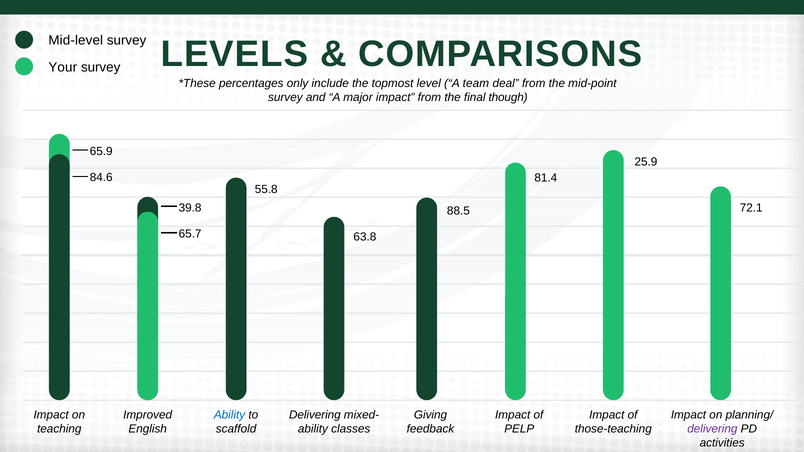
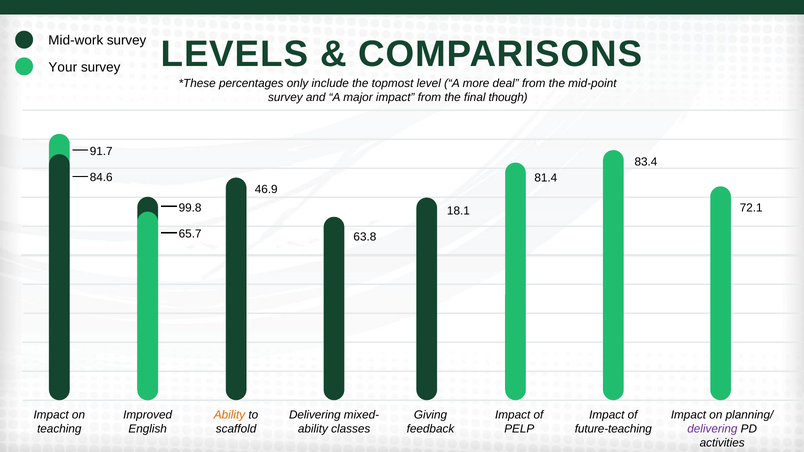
Mid-level: Mid-level -> Mid-work
team: team -> more
65.9: 65.9 -> 91.7
25.9: 25.9 -> 83.4
55.8: 55.8 -> 46.9
39.8: 39.8 -> 99.8
88.5: 88.5 -> 18.1
Ability at (230, 415) colour: blue -> orange
those-teaching: those-teaching -> future-teaching
